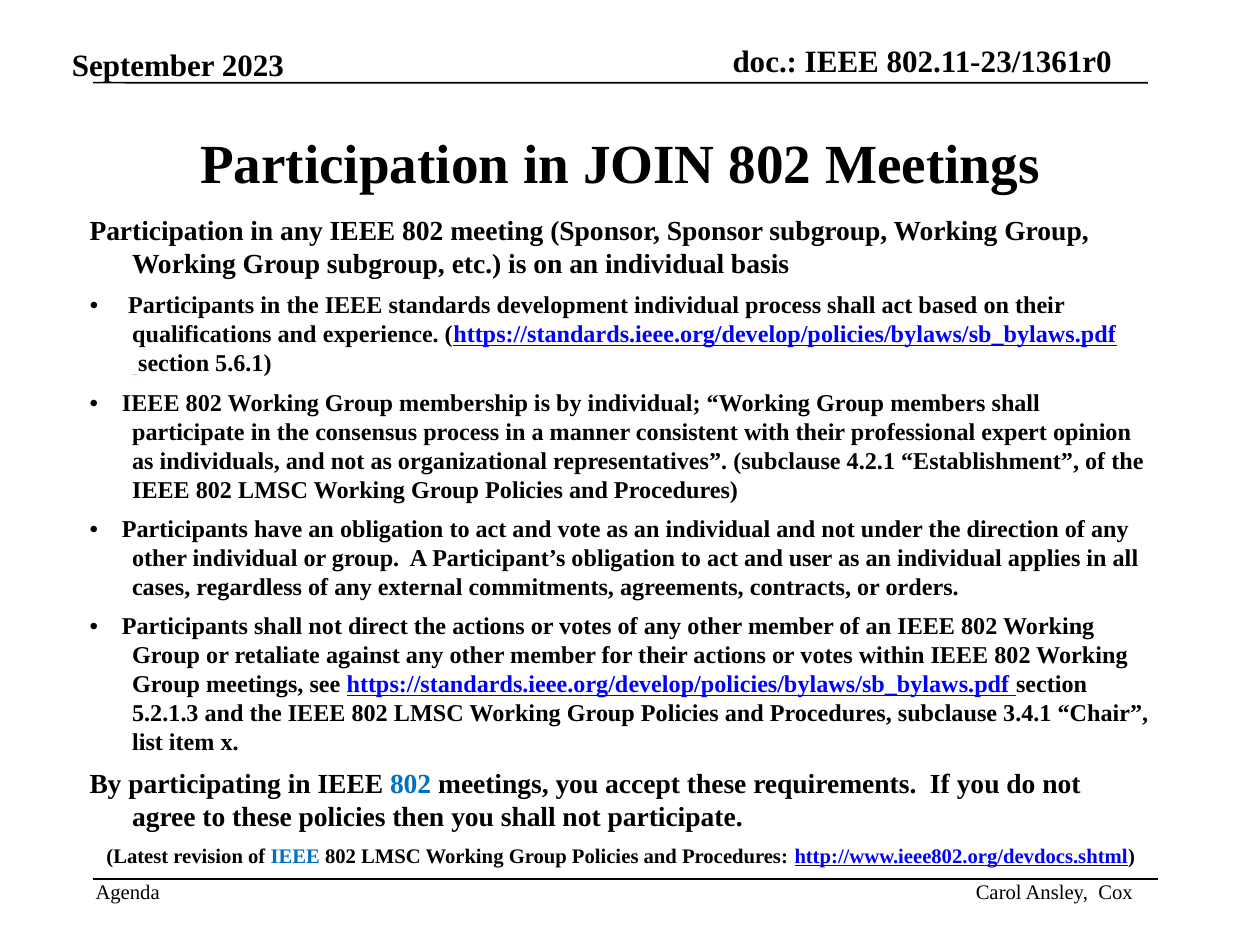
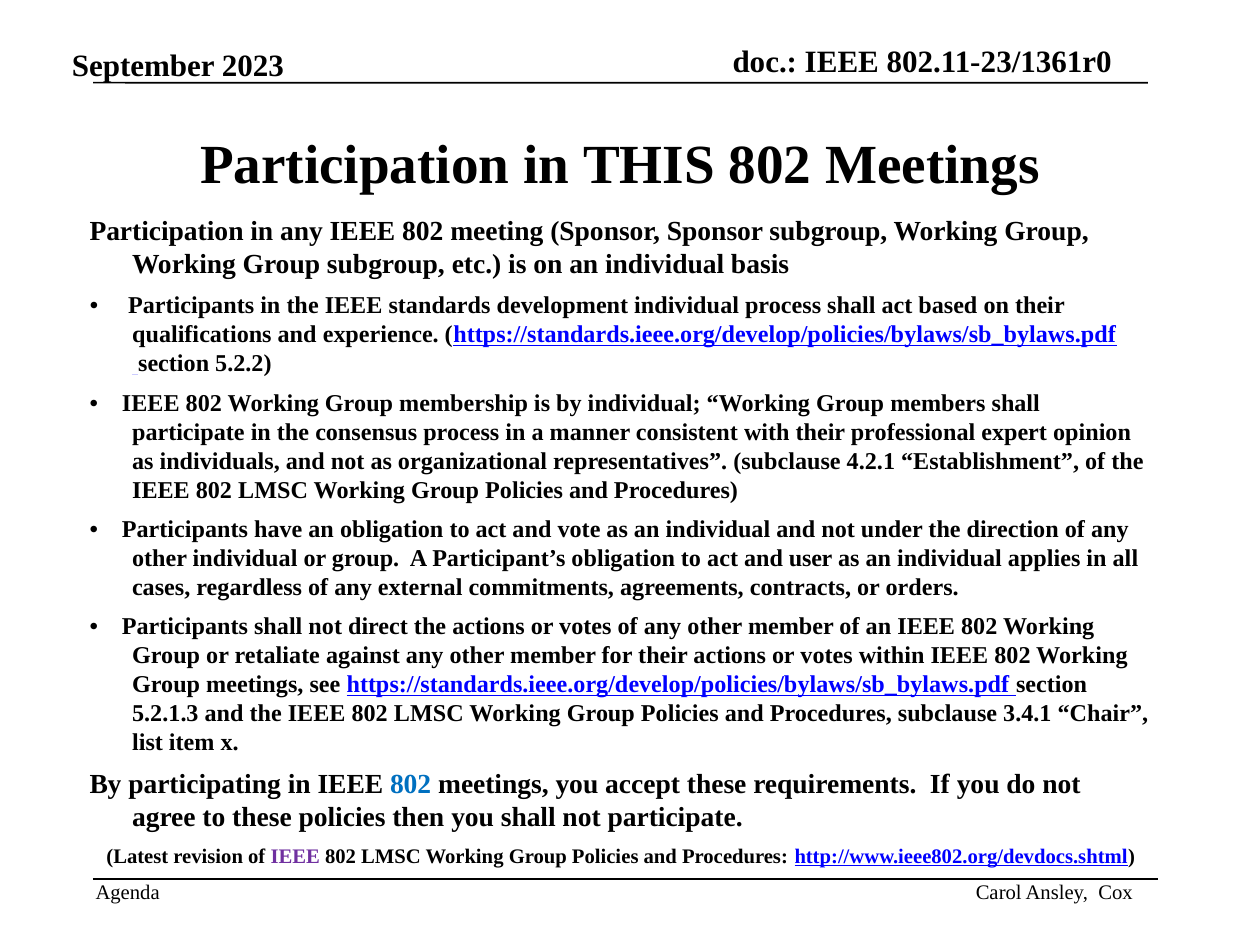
JOIN: JOIN -> THIS
5.6.1: 5.6.1 -> 5.2.2
IEEE at (295, 856) colour: blue -> purple
